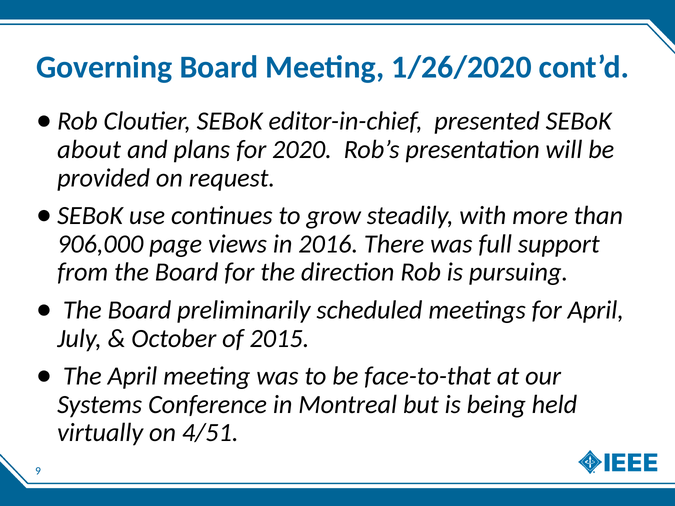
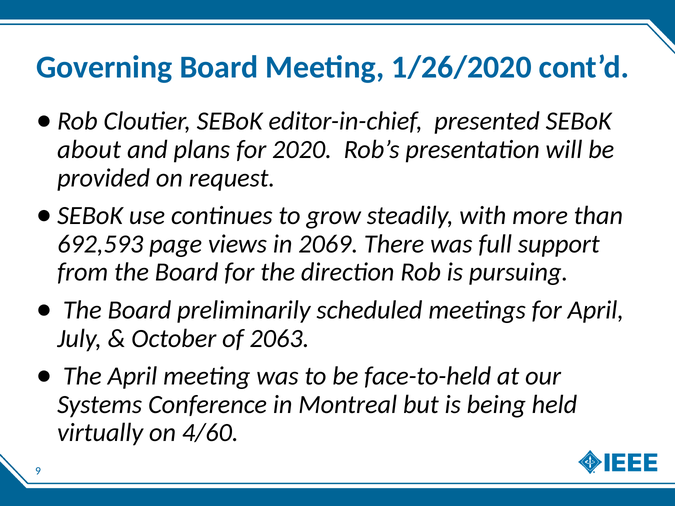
906,000: 906,000 -> 692,593
2016: 2016 -> 2069
2015: 2015 -> 2063
face-to-that: face-to-that -> face-to-held
4/51: 4/51 -> 4/60
